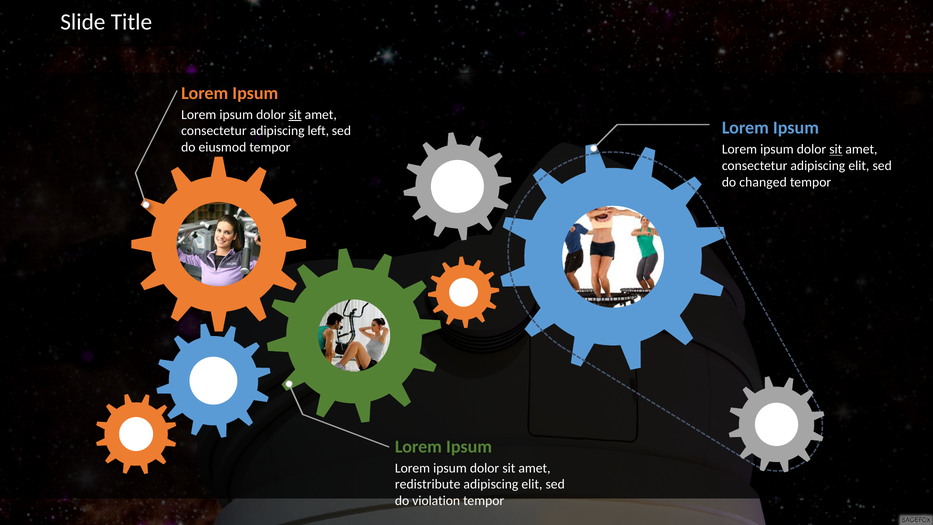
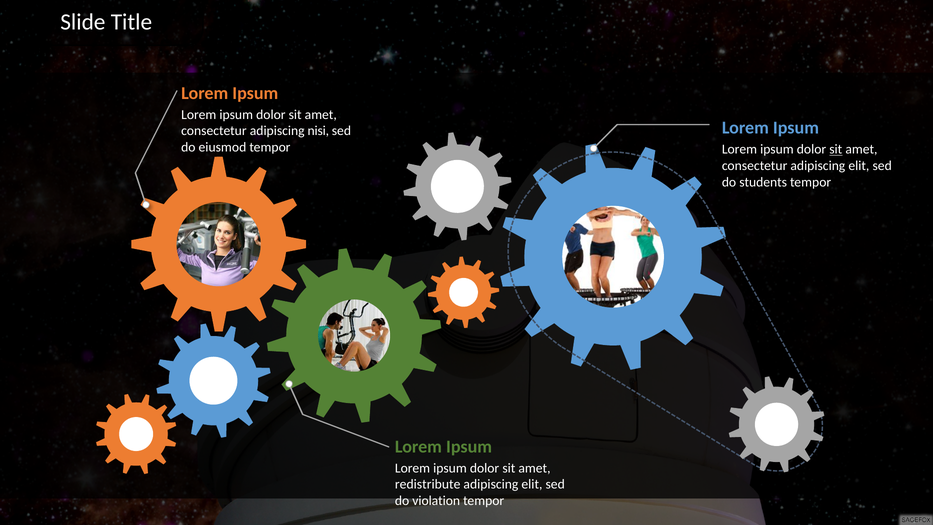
sit at (295, 115) underline: present -> none
left: left -> nisi
changed: changed -> students
